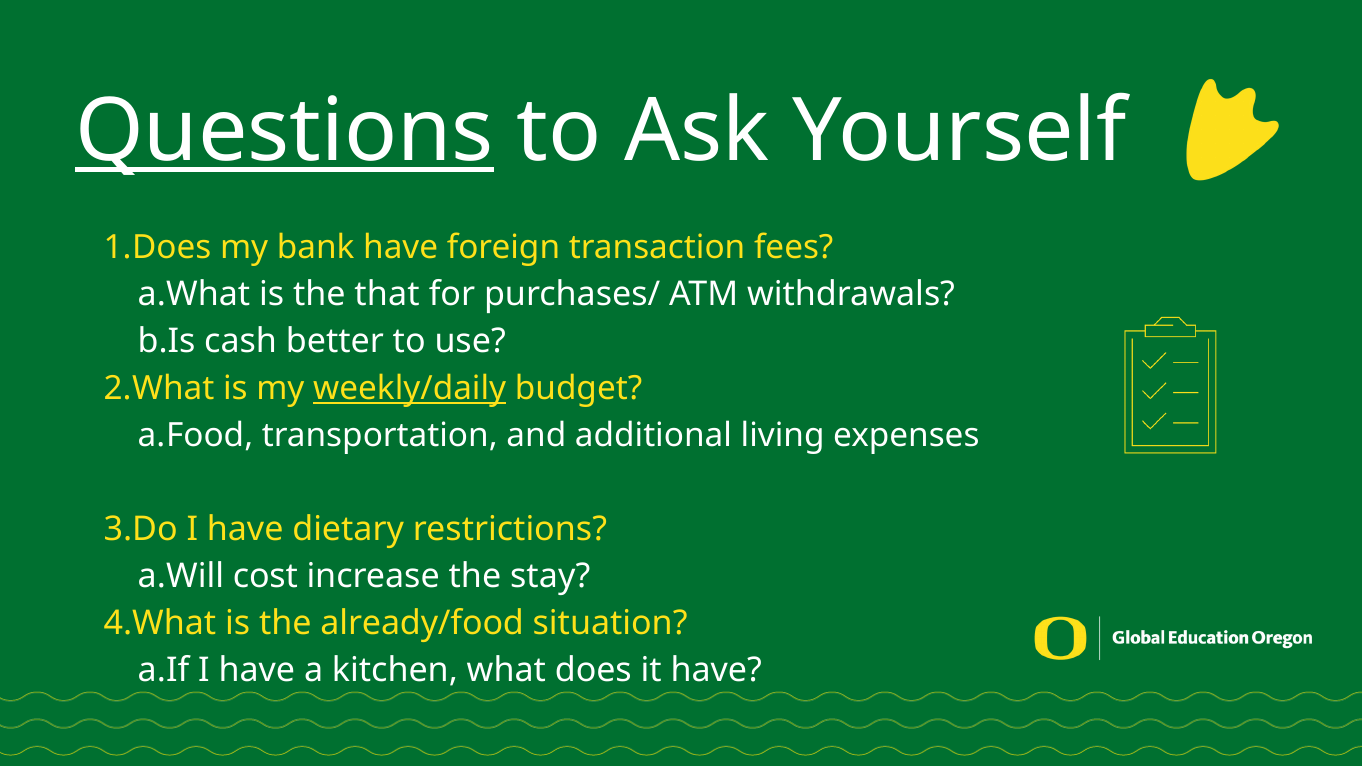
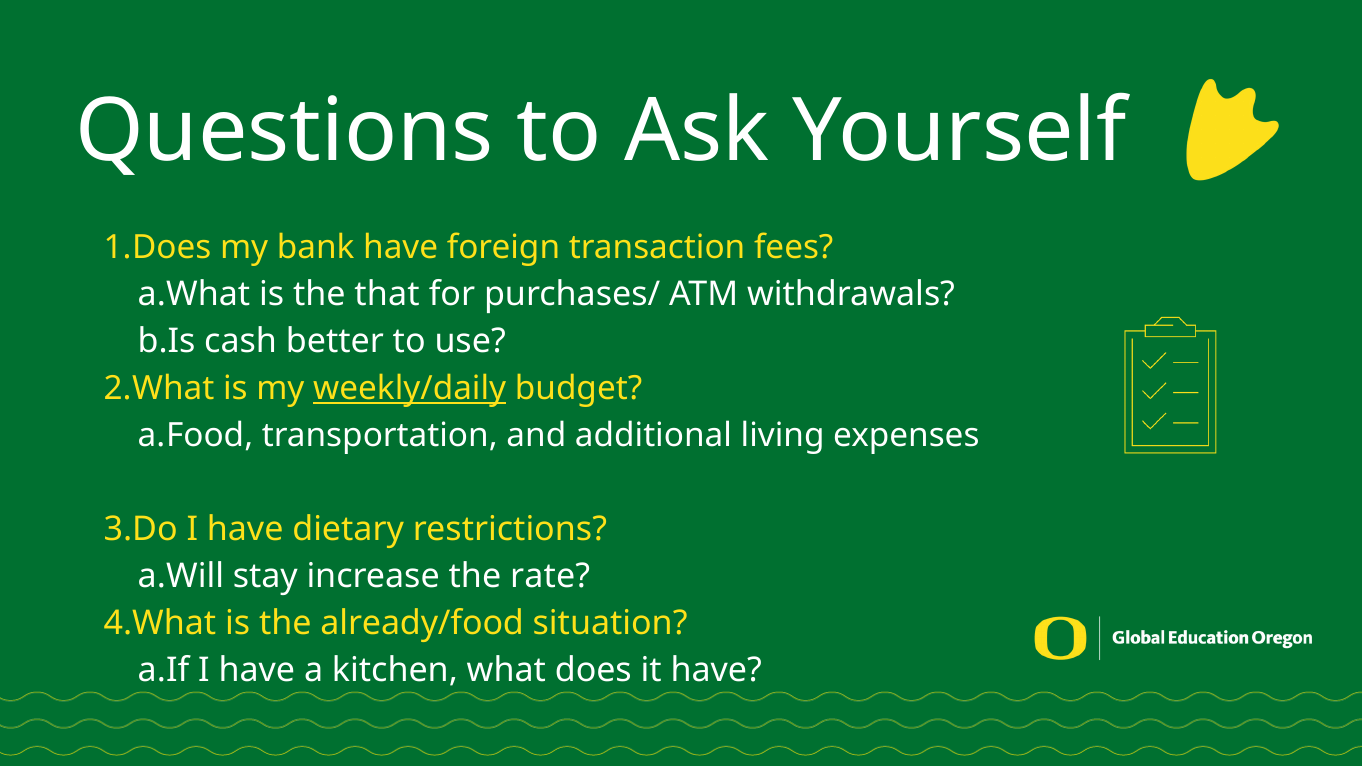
Questions underline: present -> none
cost: cost -> stay
stay: stay -> rate
